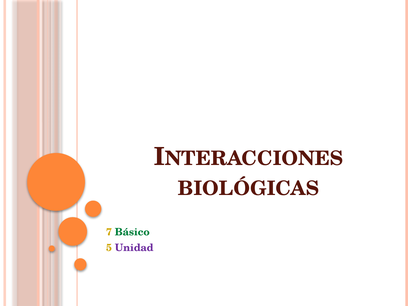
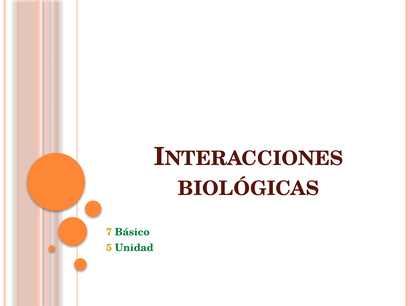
Unidad colour: purple -> green
